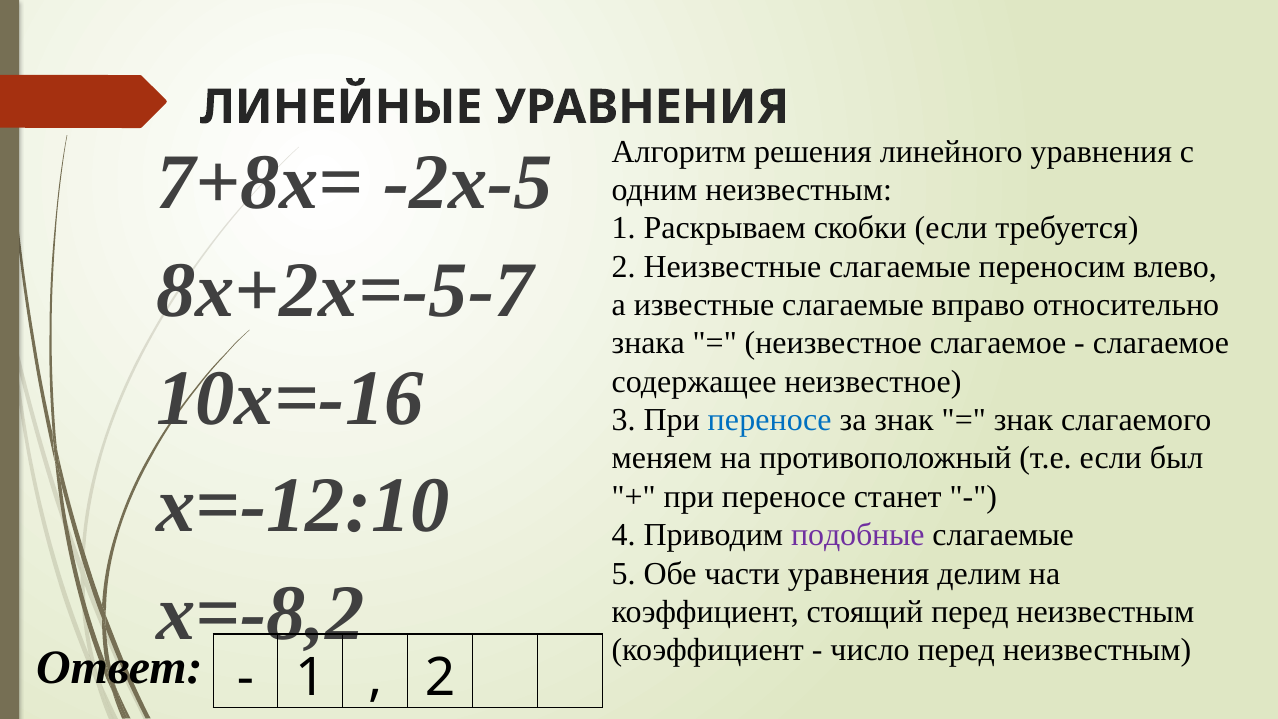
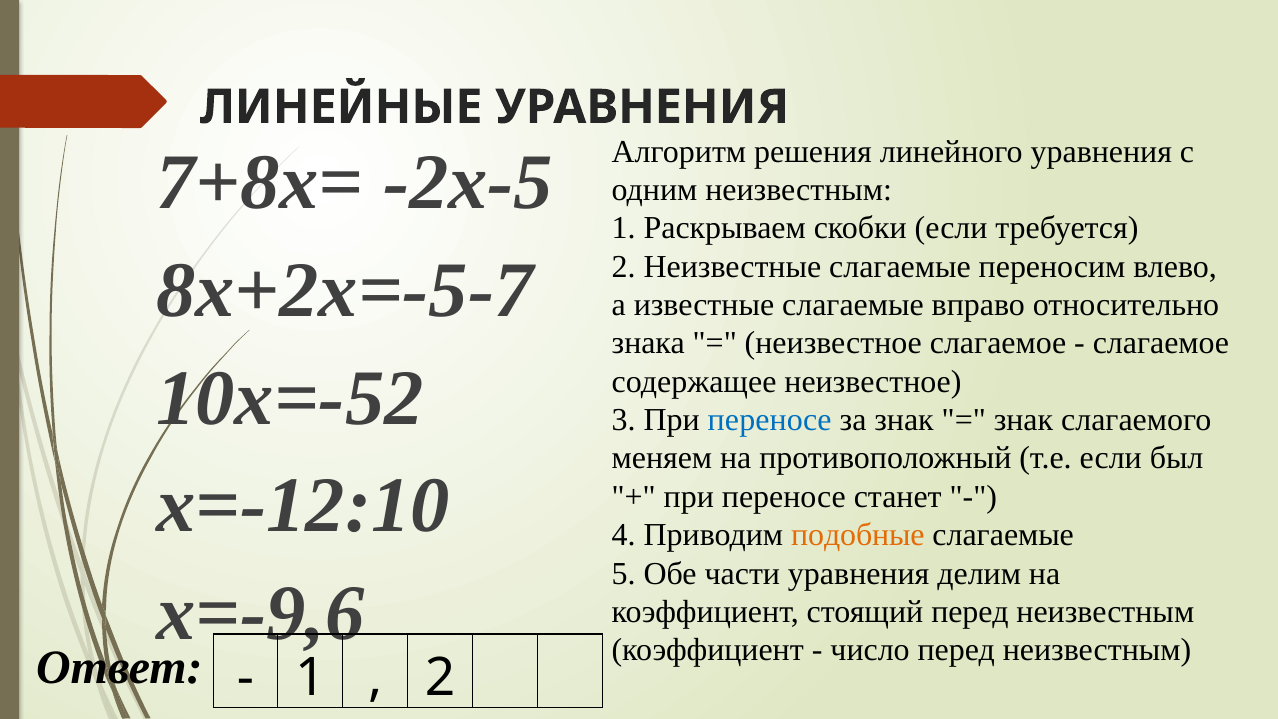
10x=-16: 10x=-16 -> 10x=-52
подобные colour: purple -> orange
x=-8,2: x=-8,2 -> x=-9,6
